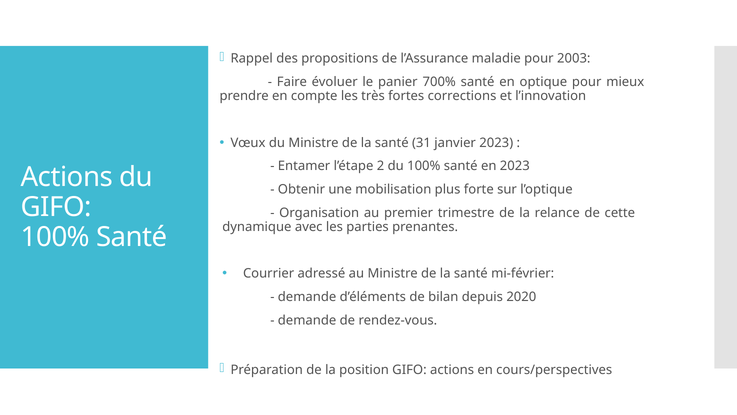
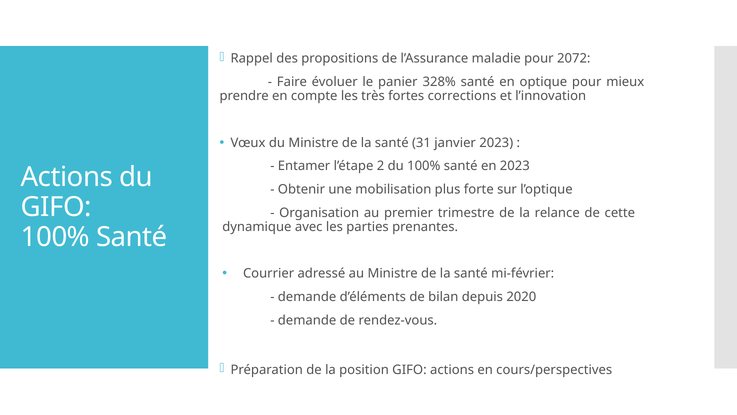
2003: 2003 -> 2072
700%: 700% -> 328%
